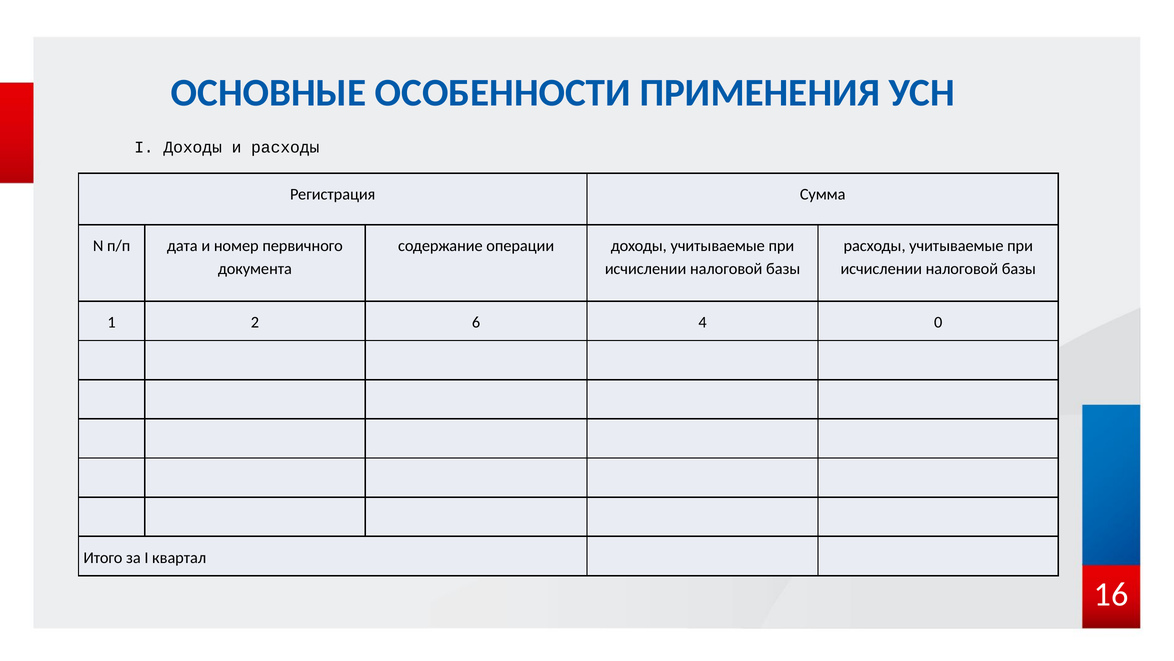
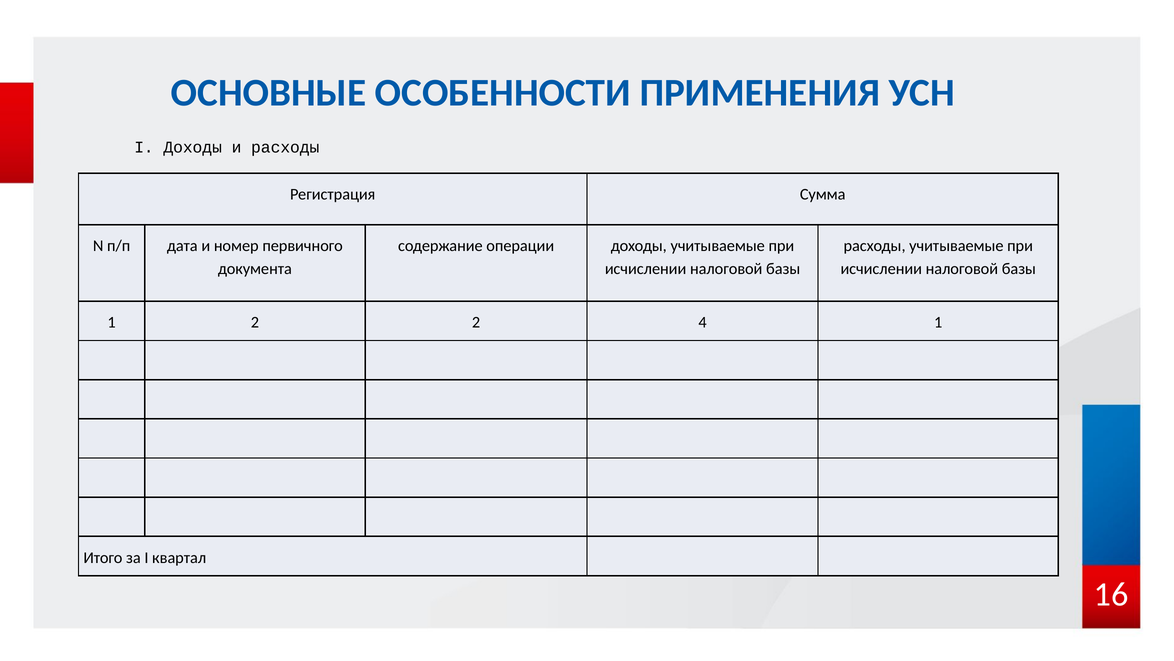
2 6: 6 -> 2
4 0: 0 -> 1
